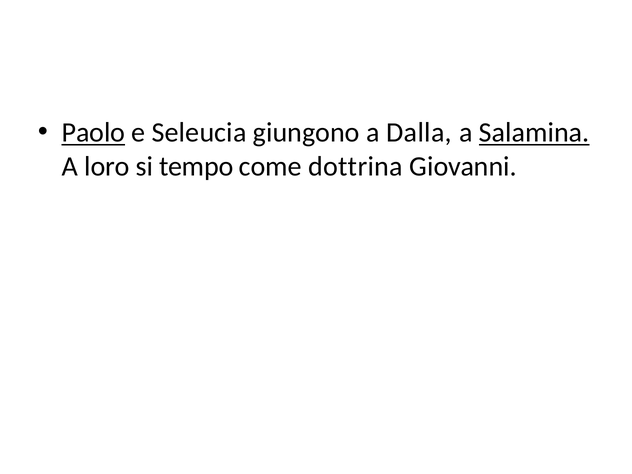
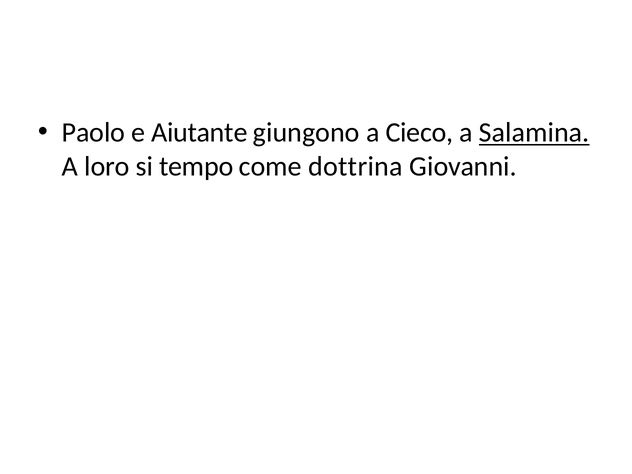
Paolo underline: present -> none
Seleucia: Seleucia -> Aiutante
Dalla: Dalla -> Cieco
